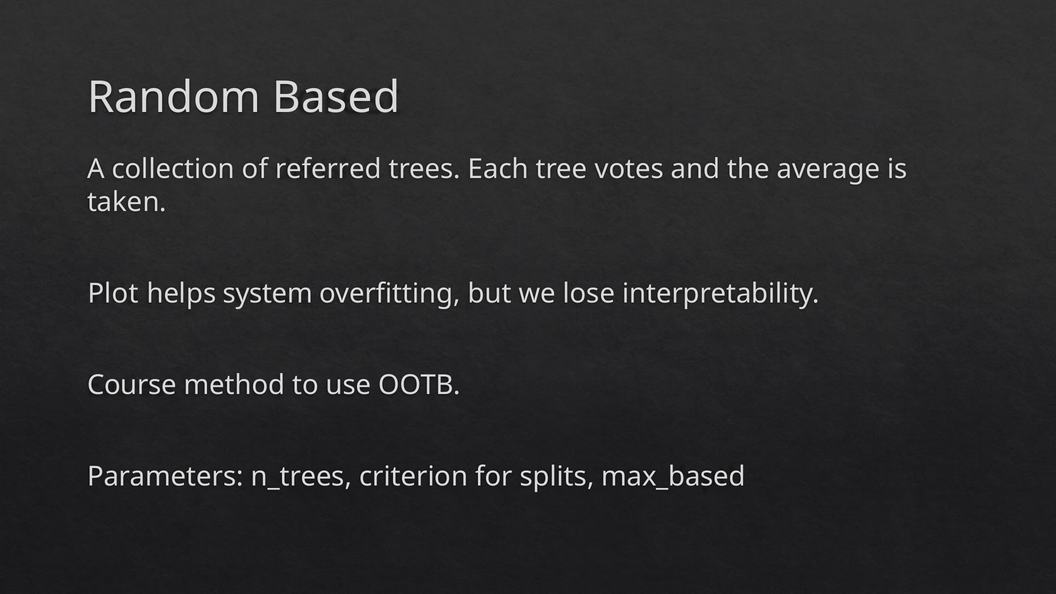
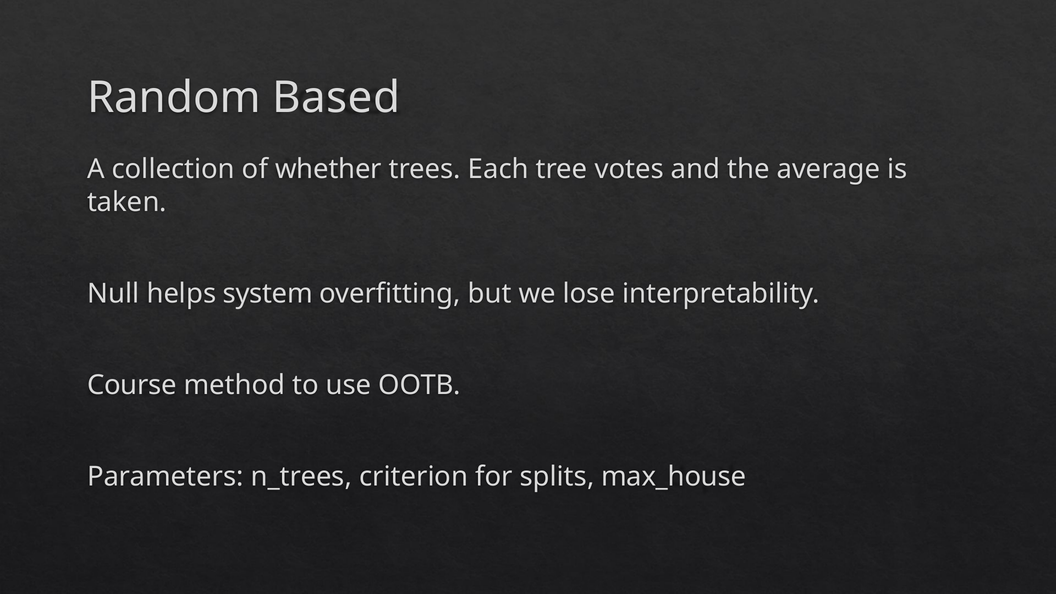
referred: referred -> whether
Plot: Plot -> Null
max_based: max_based -> max_house
